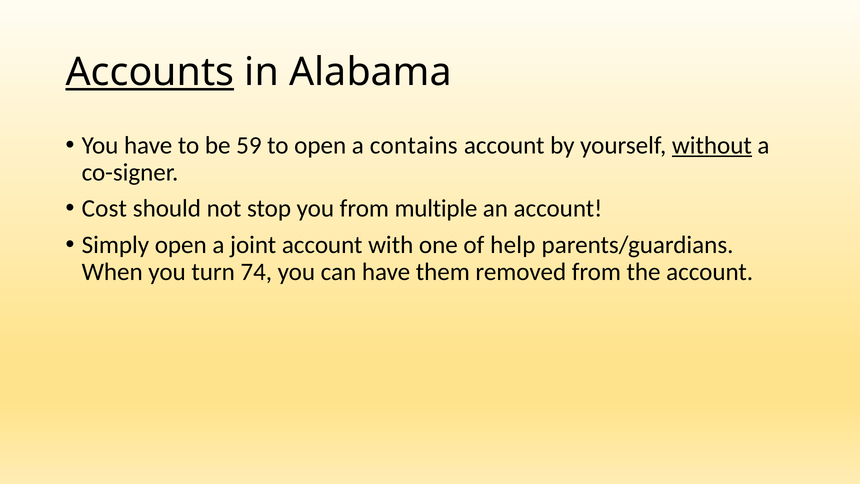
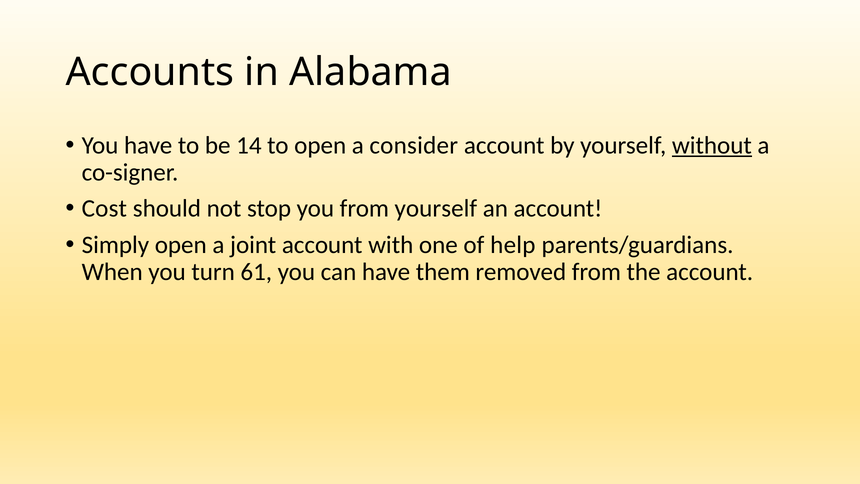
Accounts underline: present -> none
59: 59 -> 14
contains: contains -> consider
from multiple: multiple -> yourself
74: 74 -> 61
